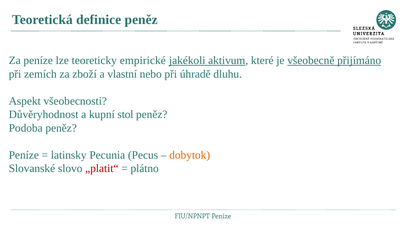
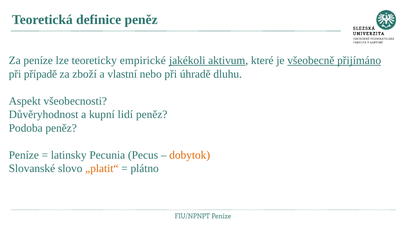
zemích: zemích -> případě
stol: stol -> lidí
„platit“ colour: red -> orange
